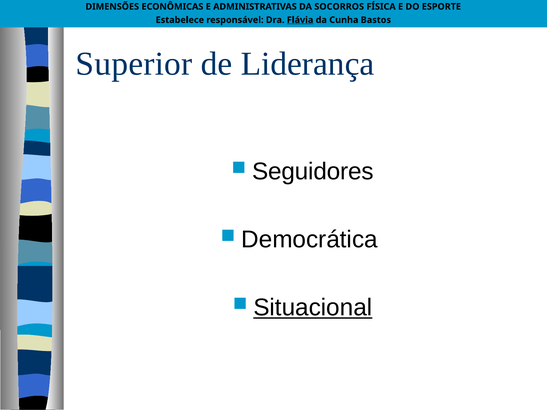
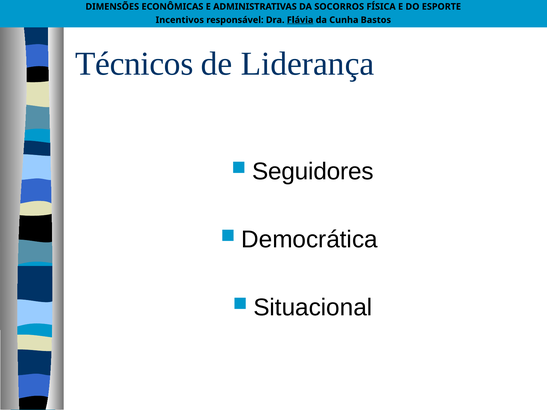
Estabelece: Estabelece -> Incentivos
Superior: Superior -> Técnicos
Situacional underline: present -> none
